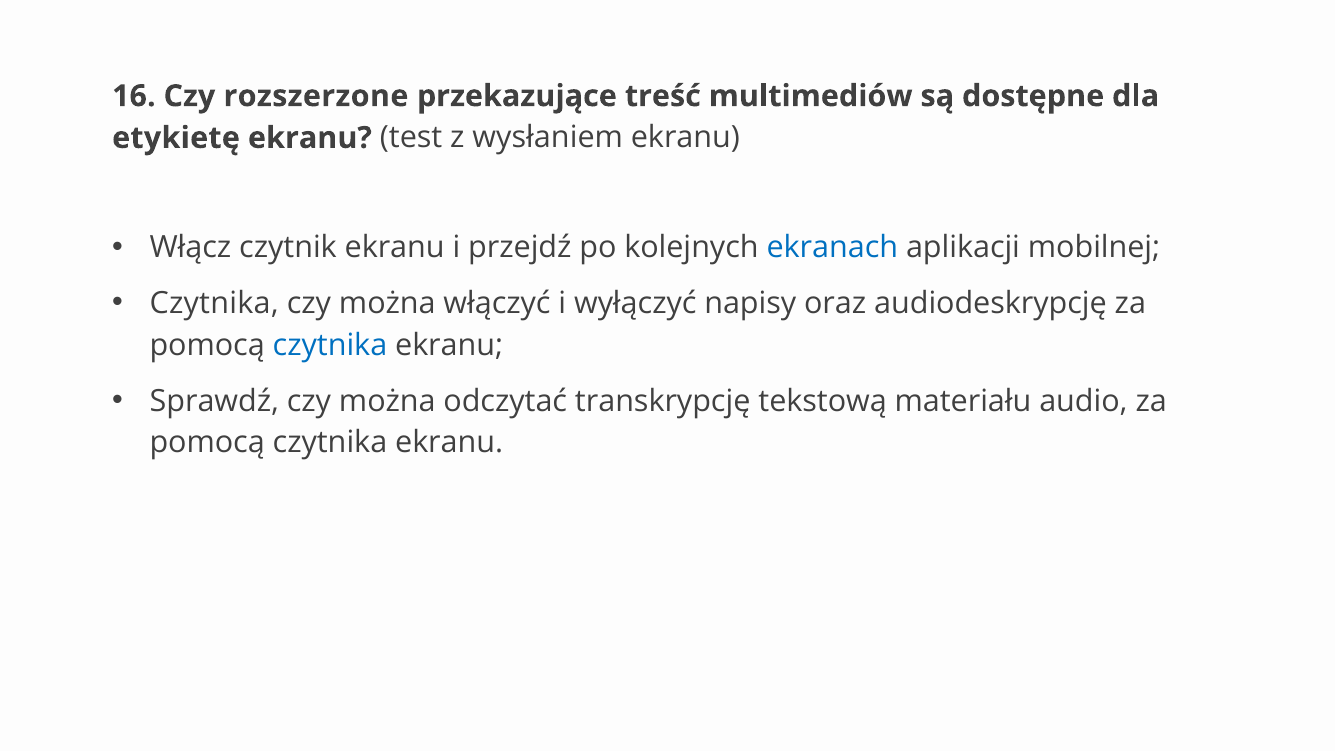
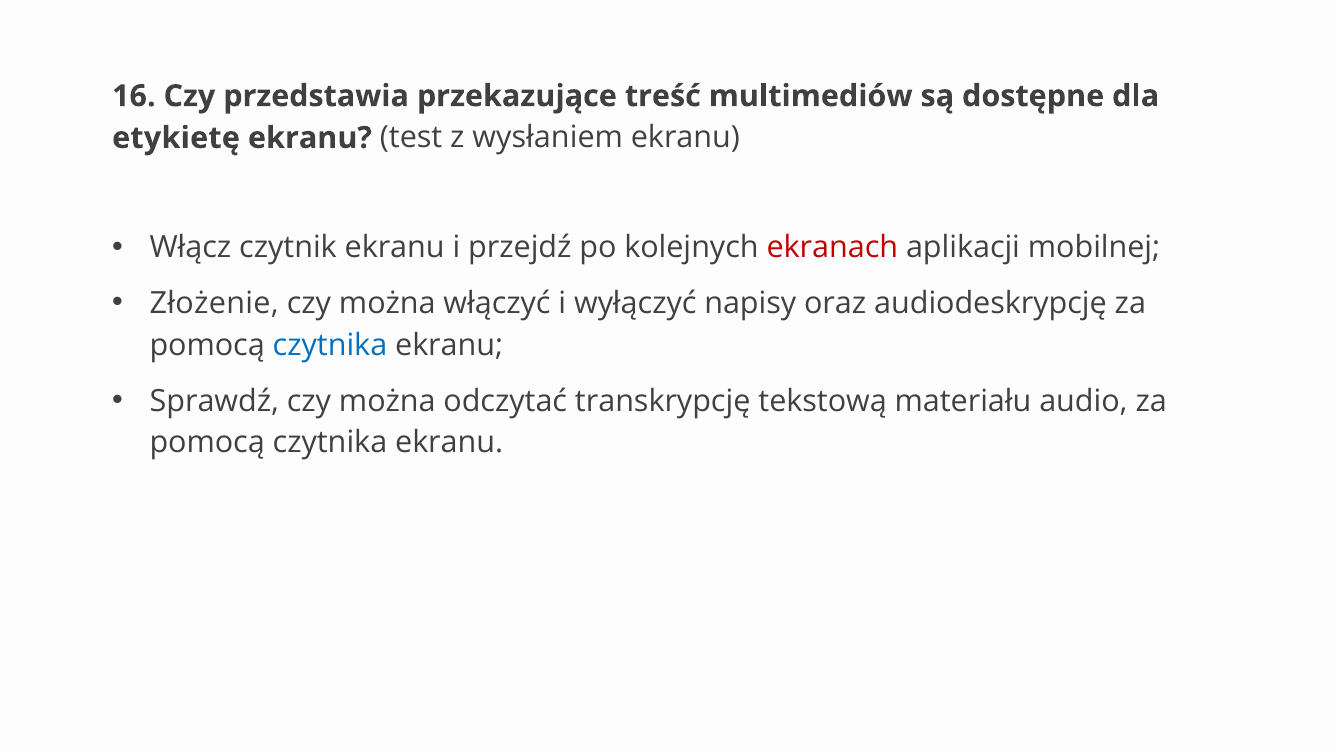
rozszerzone: rozszerzone -> przedstawia
ekranach colour: blue -> red
Czytnika at (214, 303): Czytnika -> Złożenie
